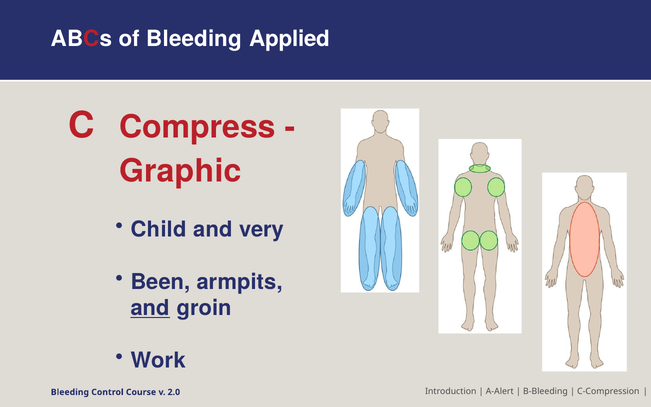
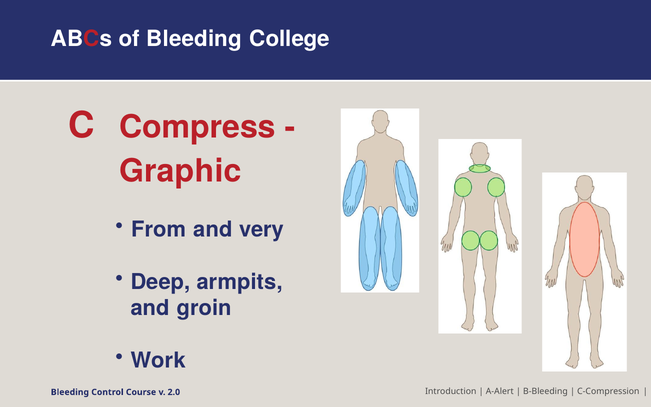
Applied: Applied -> College
Child: Child -> From
Been: Been -> Deep
and at (150, 308) underline: present -> none
